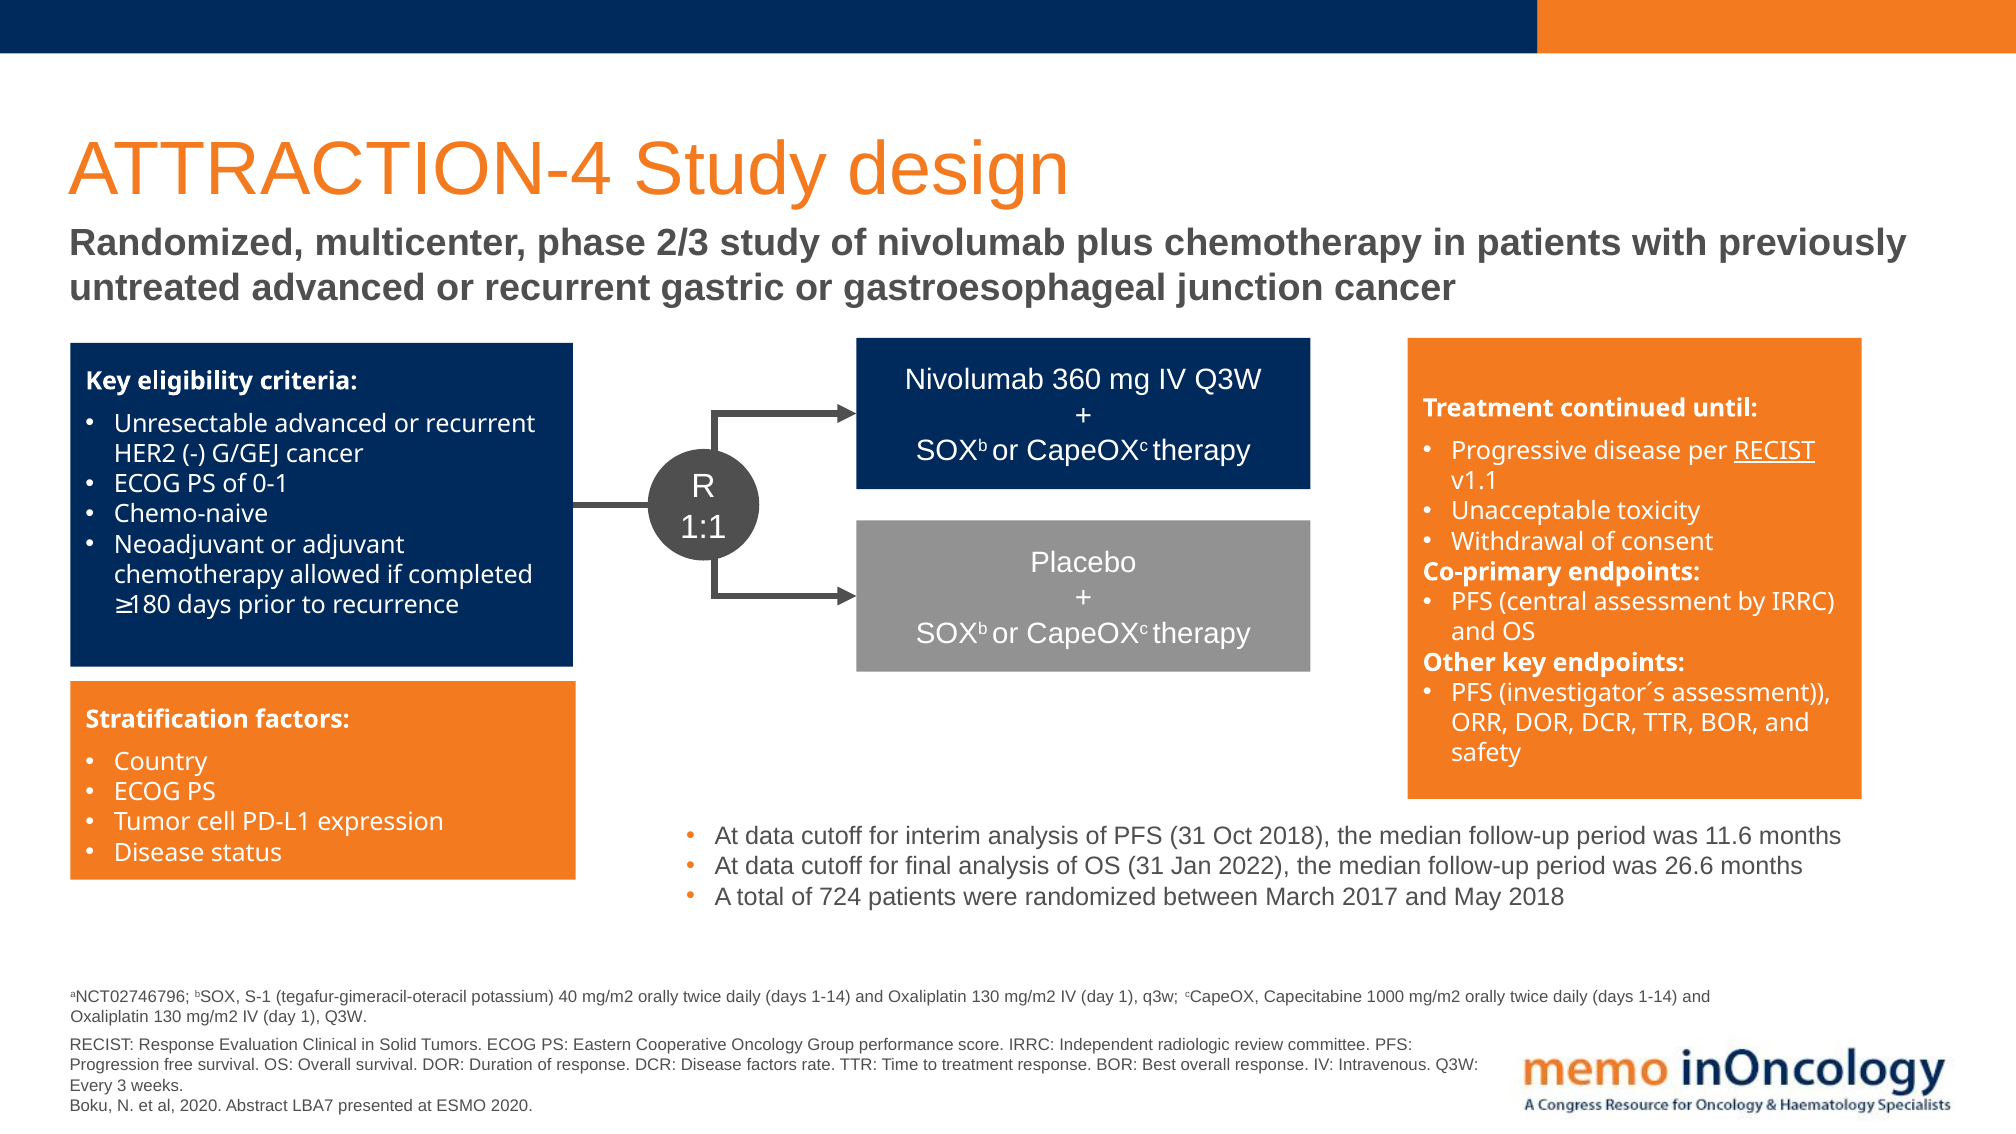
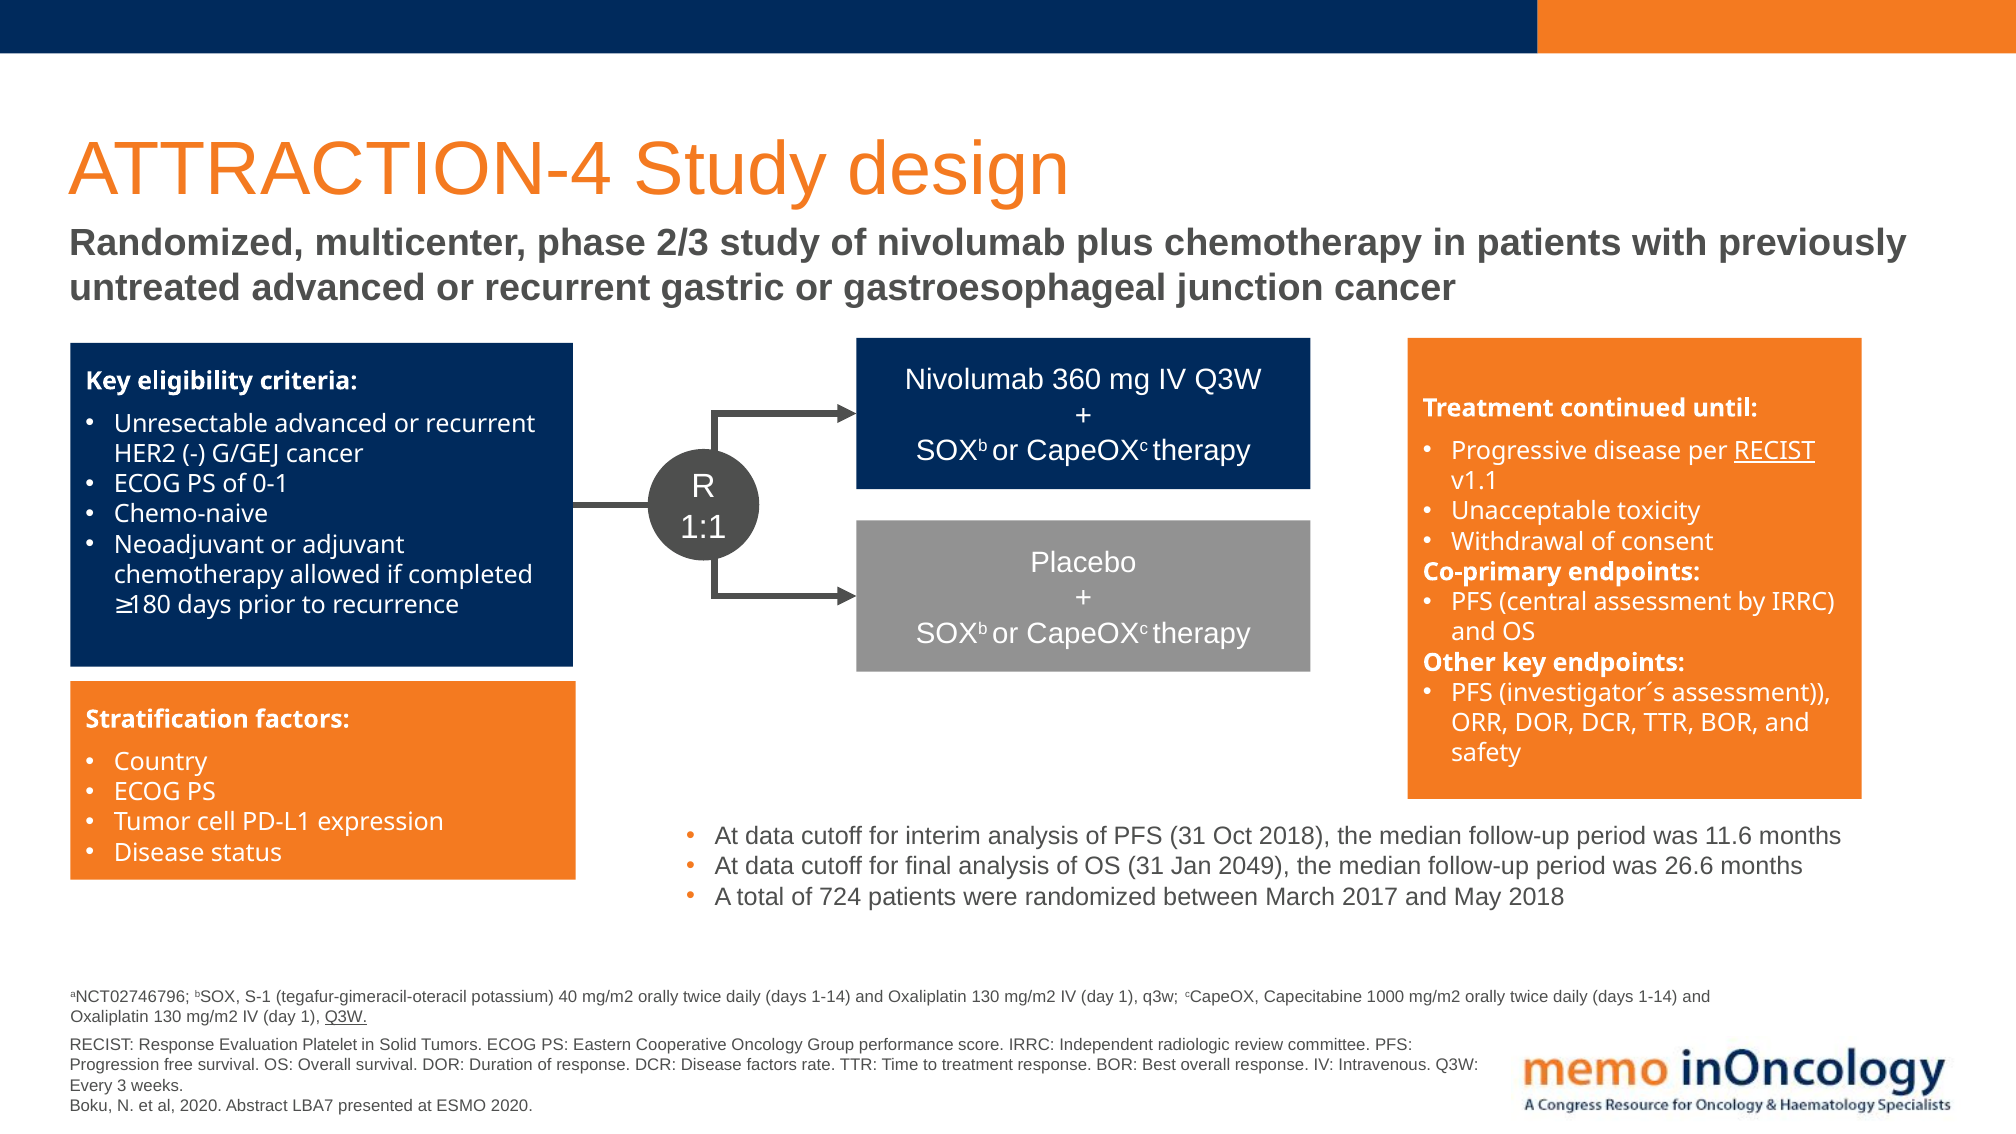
2022: 2022 -> 2049
Q3W at (346, 1017) underline: none -> present
Clinical: Clinical -> Platelet
